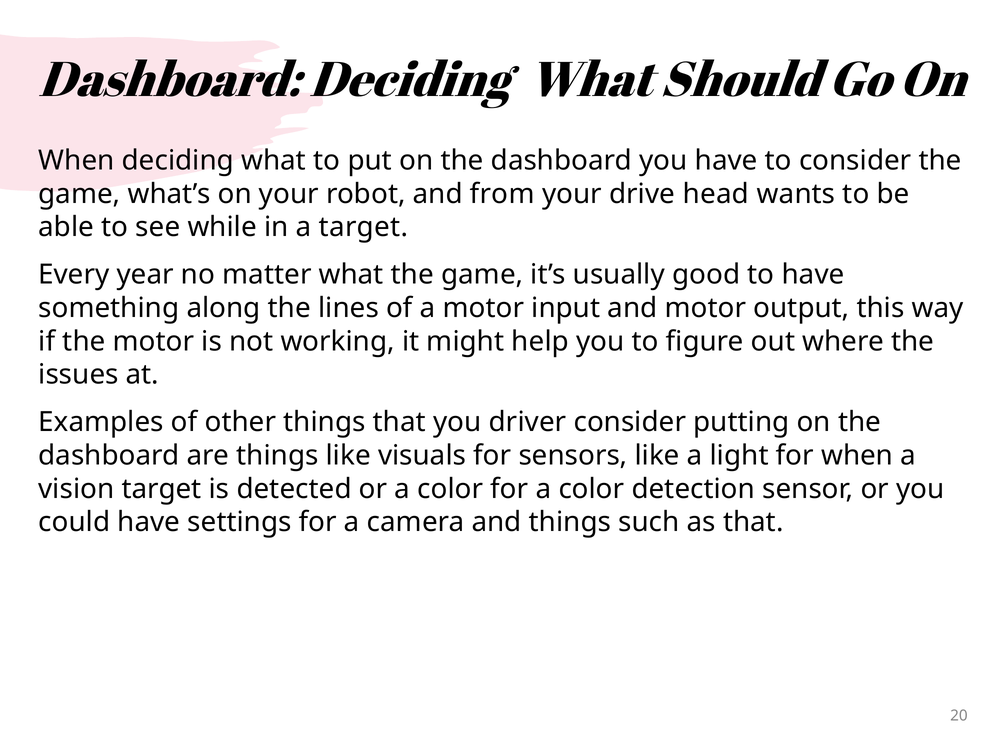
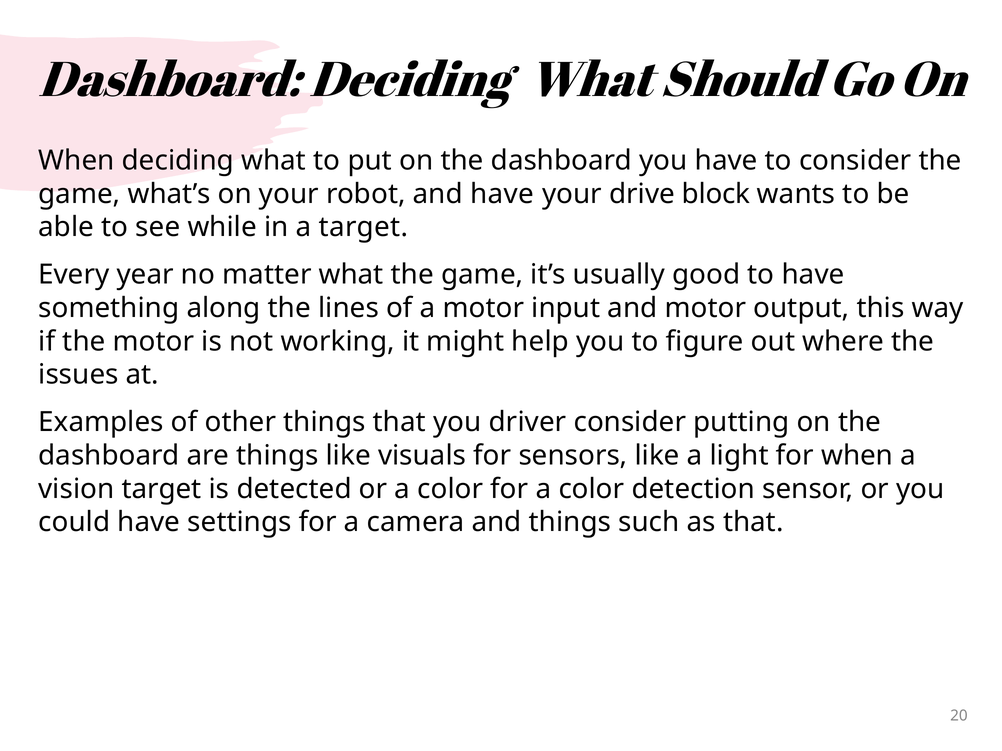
and from: from -> have
head: head -> block
